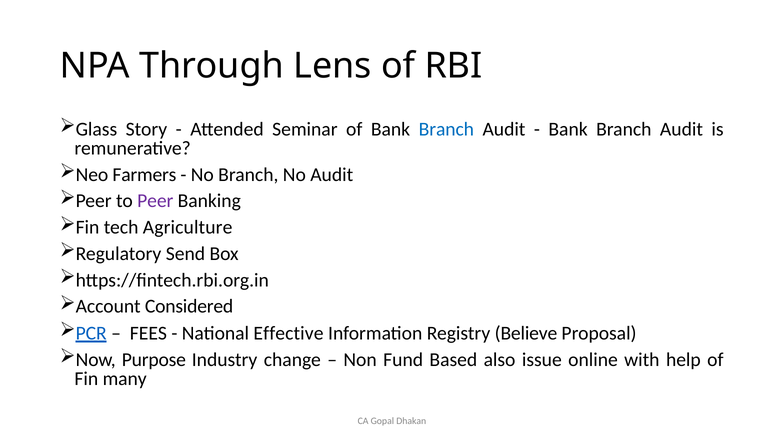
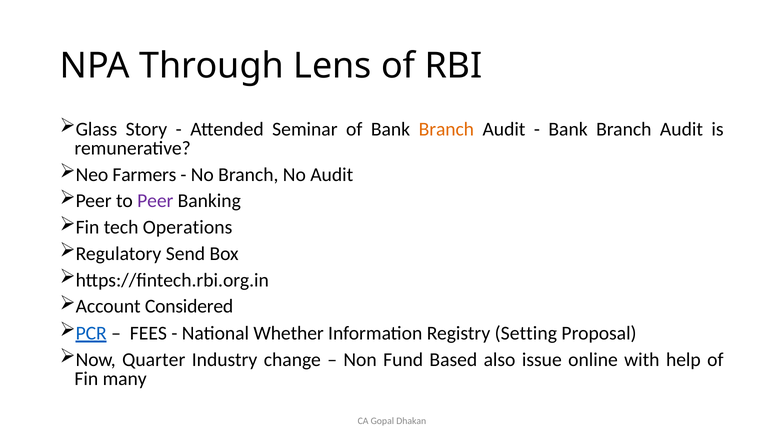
Branch at (446, 129) colour: blue -> orange
Agriculture: Agriculture -> Operations
Effective: Effective -> Whether
Believe: Believe -> Setting
Purpose: Purpose -> Quarter
